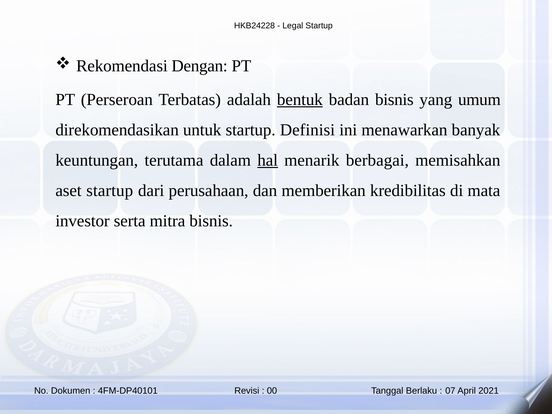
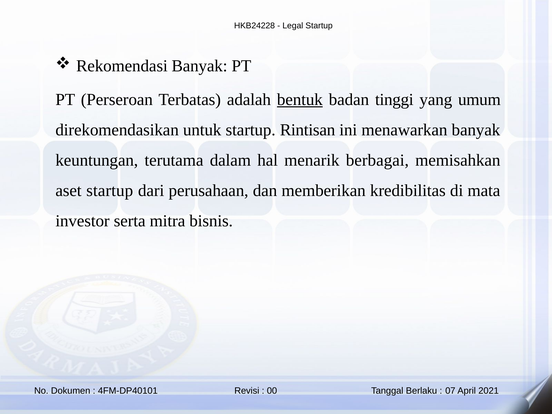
Rekomendasi Dengan: Dengan -> Banyak
badan bisnis: bisnis -> tinggi
Definisi: Definisi -> Rintisan
hal underline: present -> none
